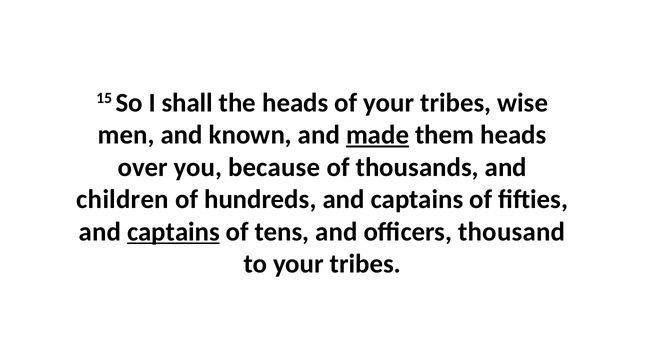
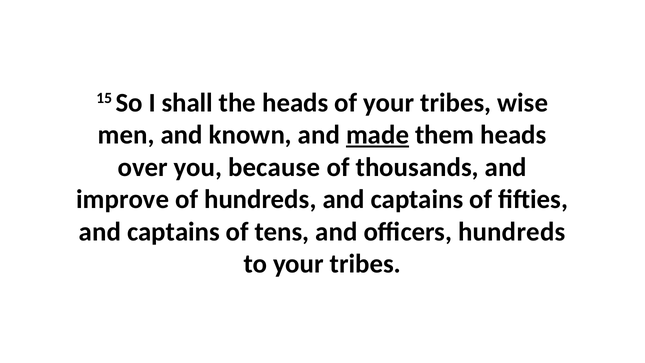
children: children -> improve
captains at (173, 232) underline: present -> none
officers thousand: thousand -> hundreds
